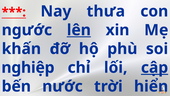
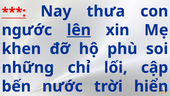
khấn: khấn -> khen
nghiệp: nghiệp -> những
cập underline: present -> none
